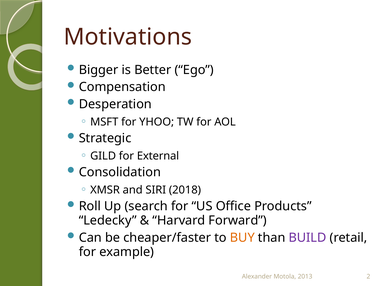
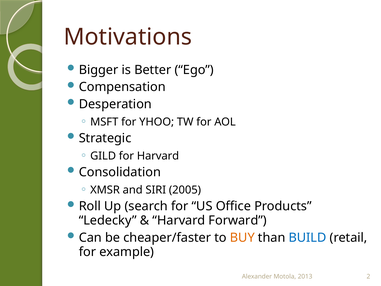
for External: External -> Harvard
2018: 2018 -> 2005
BUILD colour: purple -> blue
